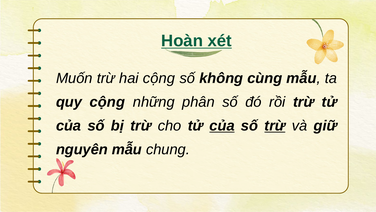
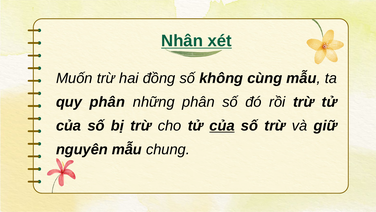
Hoàn: Hoàn -> Nhân
hai cộng: cộng -> đồng
quy cộng: cộng -> phân
trừ at (275, 126) underline: present -> none
